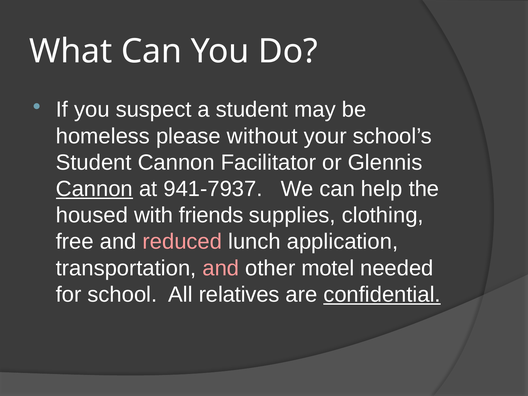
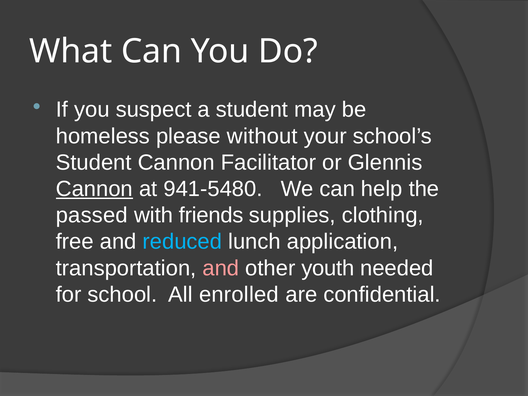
941-7937: 941-7937 -> 941-5480
housed: housed -> passed
reduced colour: pink -> light blue
motel: motel -> youth
relatives: relatives -> enrolled
confidential underline: present -> none
